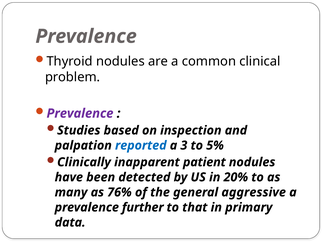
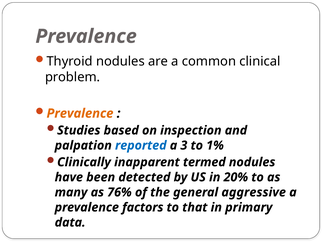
Prevalence at (80, 113) colour: purple -> orange
5%: 5% -> 1%
patient: patient -> termed
further: further -> factors
